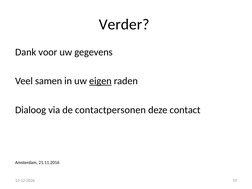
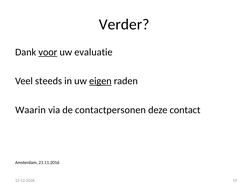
voor underline: none -> present
gegevens: gegevens -> evaluatie
samen: samen -> steeds
Dialoog: Dialoog -> Waarin
